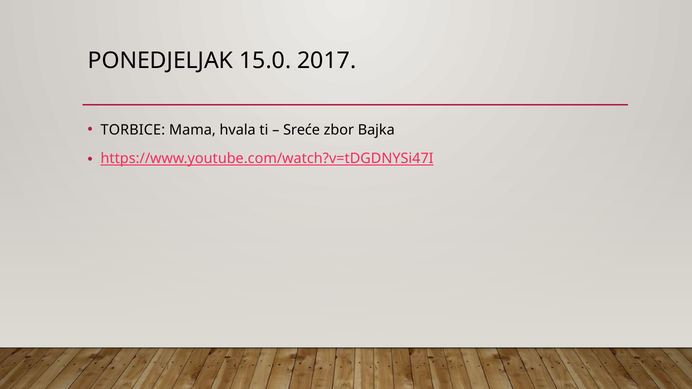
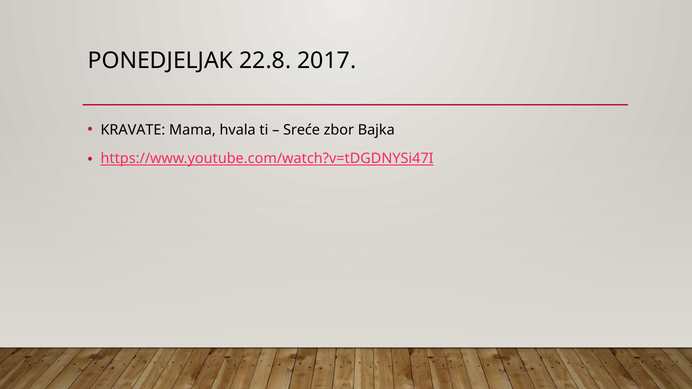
15.0: 15.0 -> 22.8
TORBICE: TORBICE -> KRAVATE
